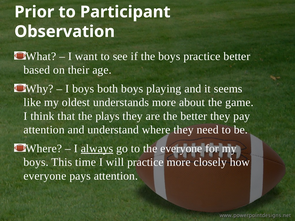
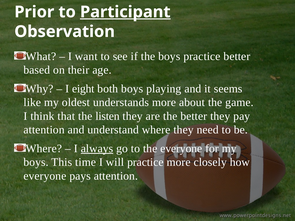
Participant underline: none -> present
I boys: boys -> eight
plays: plays -> listen
